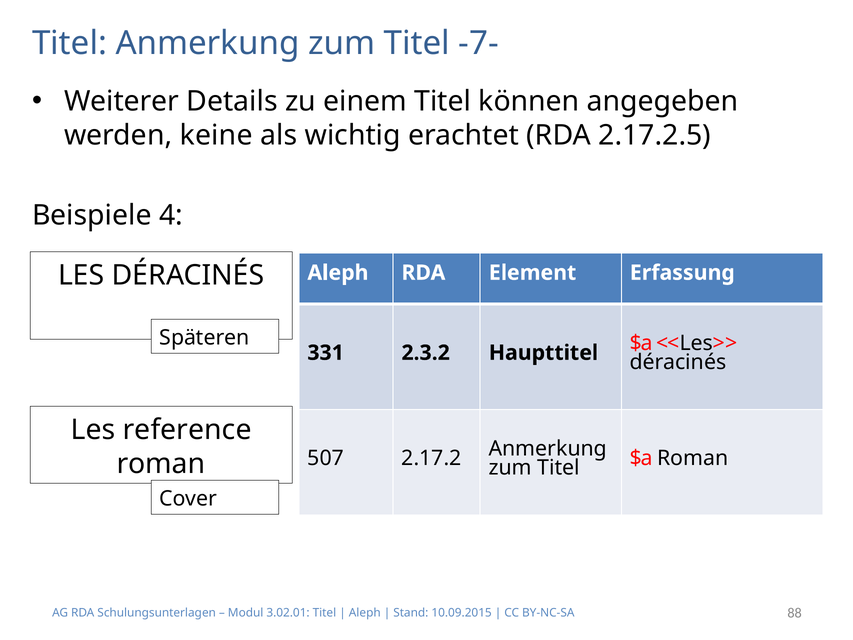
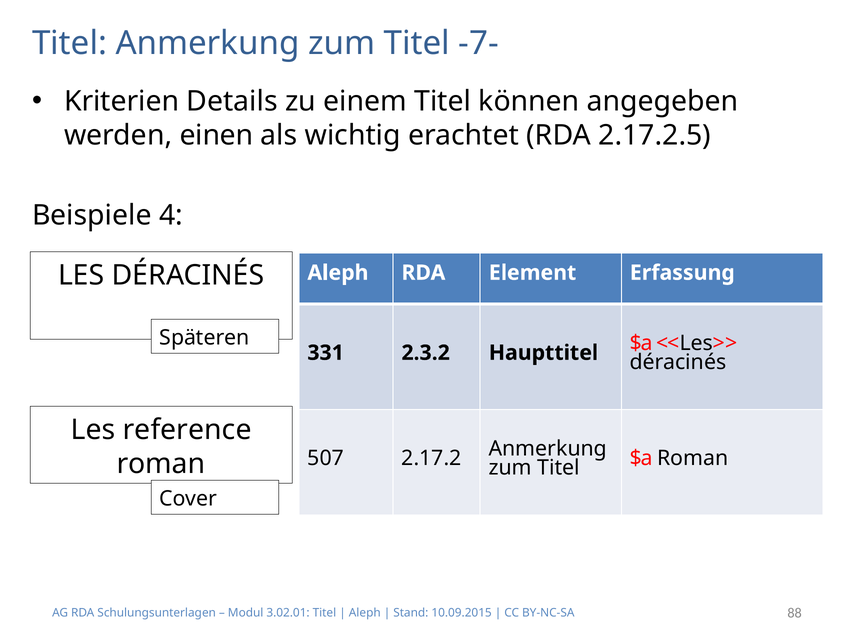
Weiterer: Weiterer -> Kriterien
keine: keine -> einen
